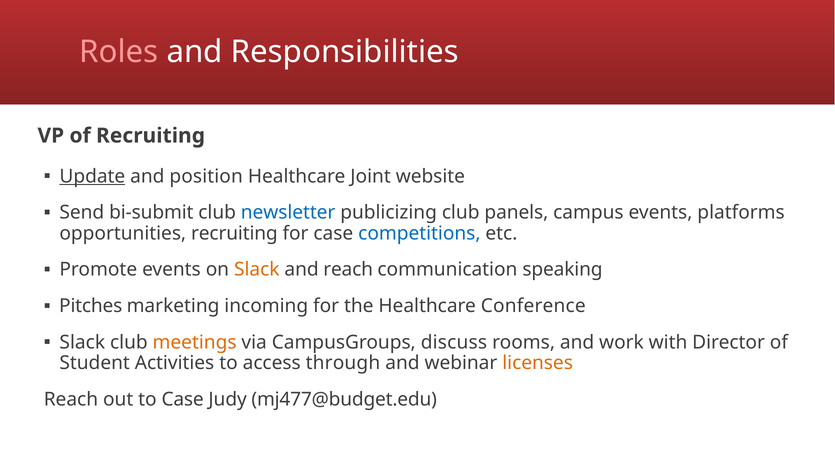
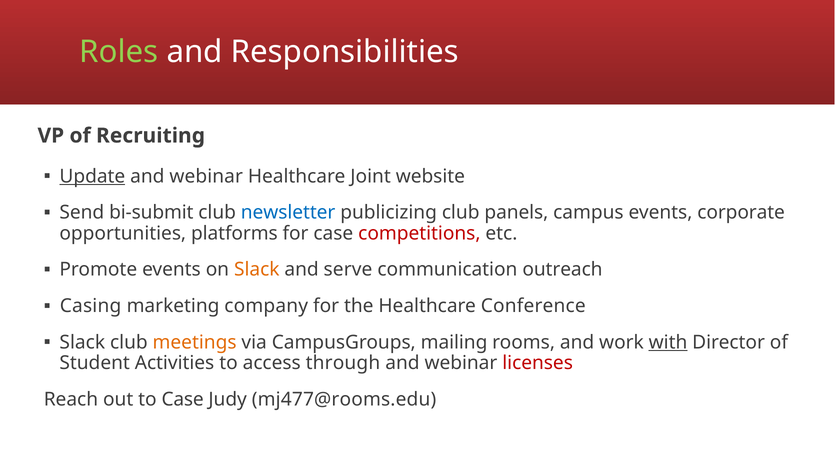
Roles colour: pink -> light green
position at (206, 176): position -> webinar
platforms: platforms -> corporate
opportunities recruiting: recruiting -> platforms
competitions colour: blue -> red
and reach: reach -> serve
speaking: speaking -> outreach
Pitches: Pitches -> Casing
incoming: incoming -> company
discuss: discuss -> mailing
with underline: none -> present
licenses colour: orange -> red
mj477@budget.edu: mj477@budget.edu -> mj477@rooms.edu
